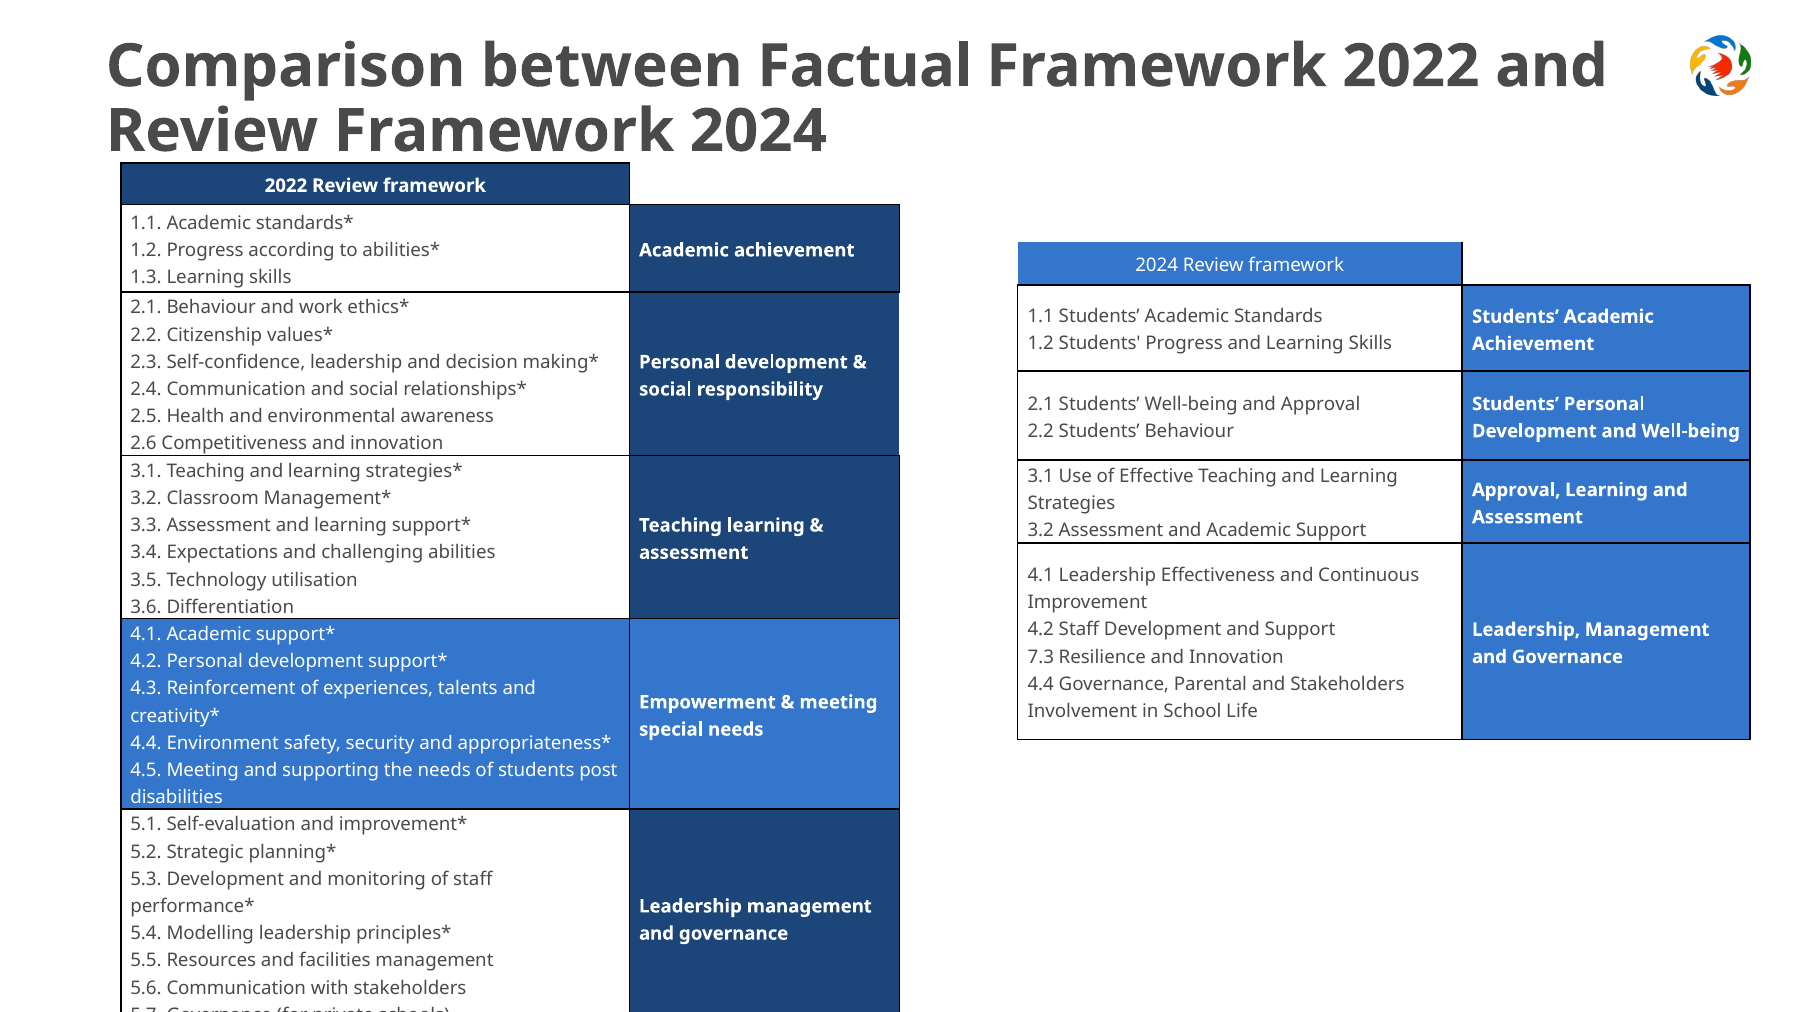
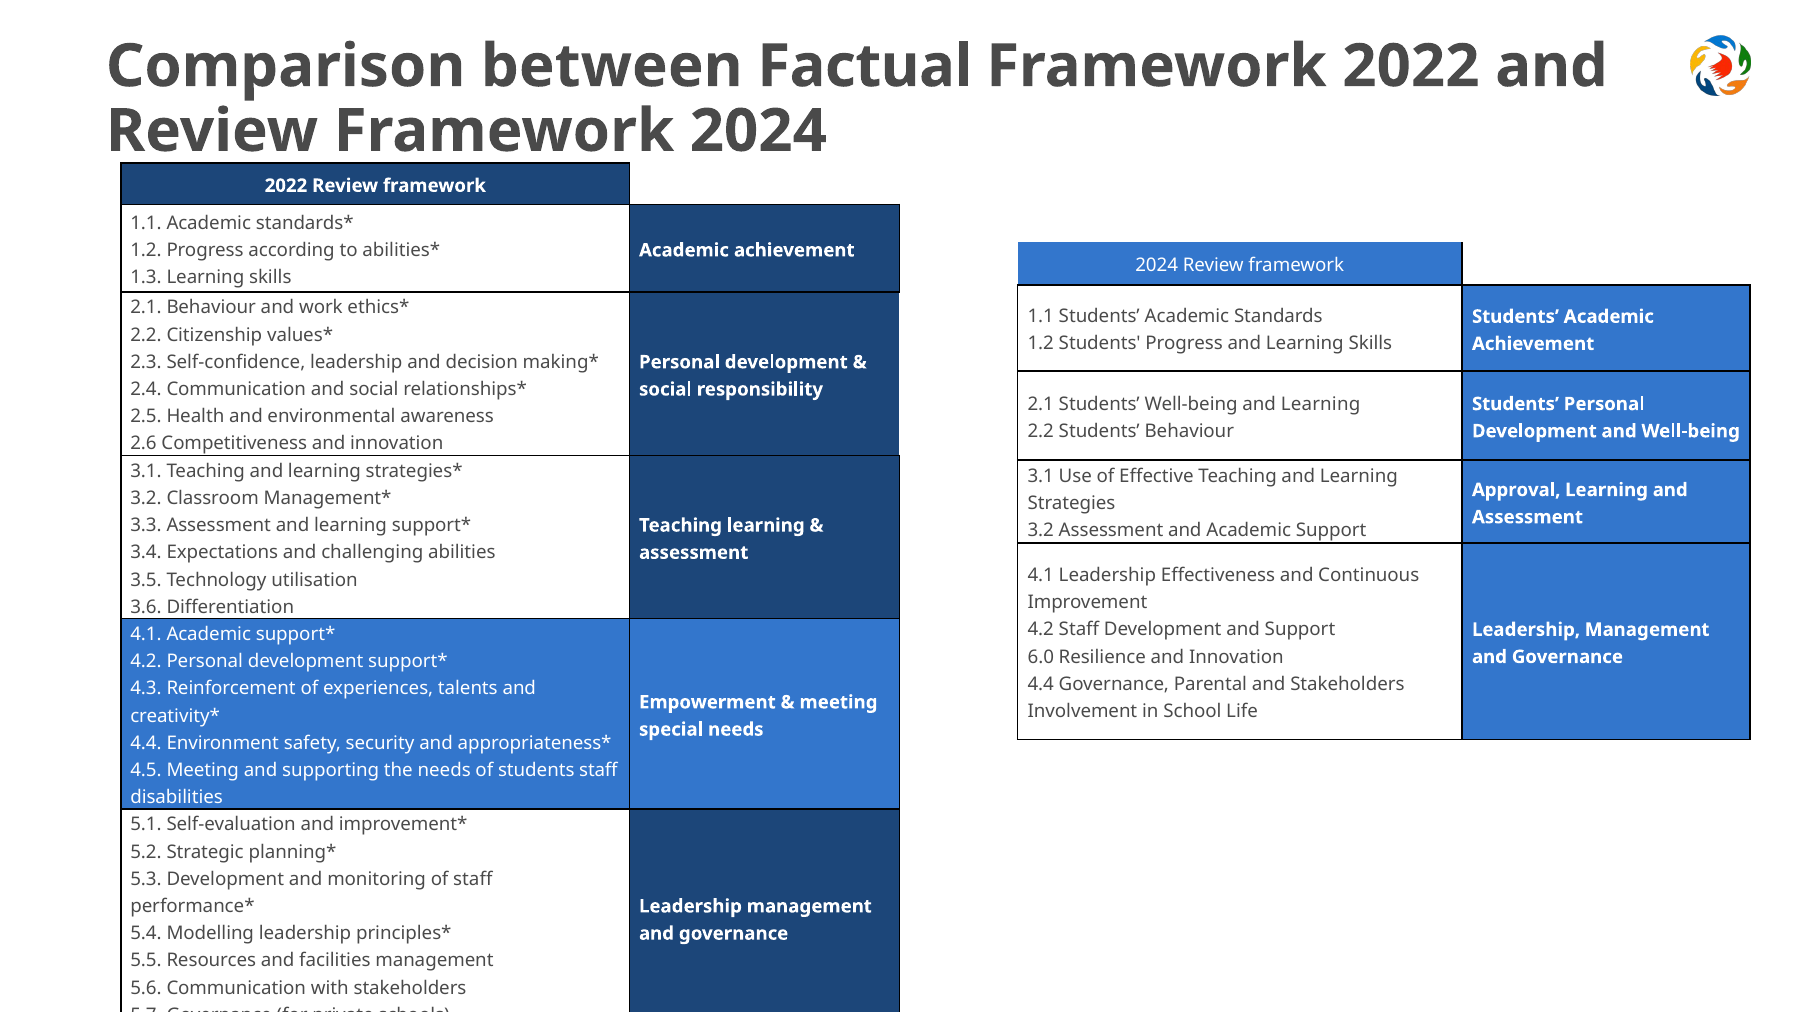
Well-being and Approval: Approval -> Learning
7.3: 7.3 -> 6.0
students post: post -> staff
